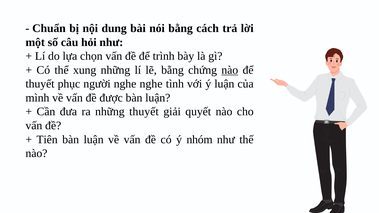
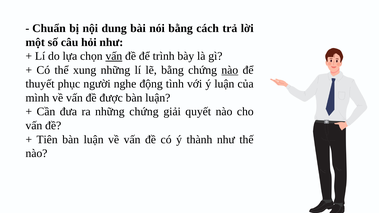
vấn at (114, 56) underline: none -> present
nghe nghe: nghe -> động
những thuyết: thuyết -> chứng
nhóm: nhóm -> thành
